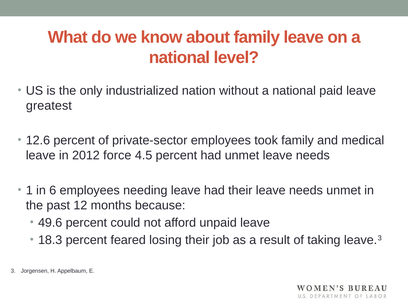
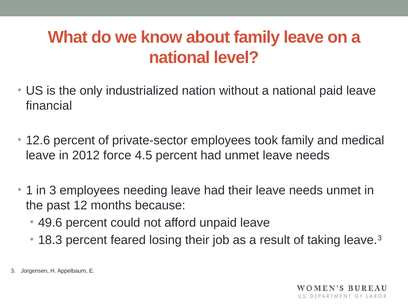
greatest: greatest -> financial
in 6: 6 -> 3
